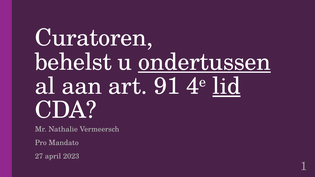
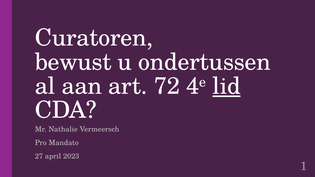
behelst: behelst -> bewust
ondertussen underline: present -> none
91: 91 -> 72
